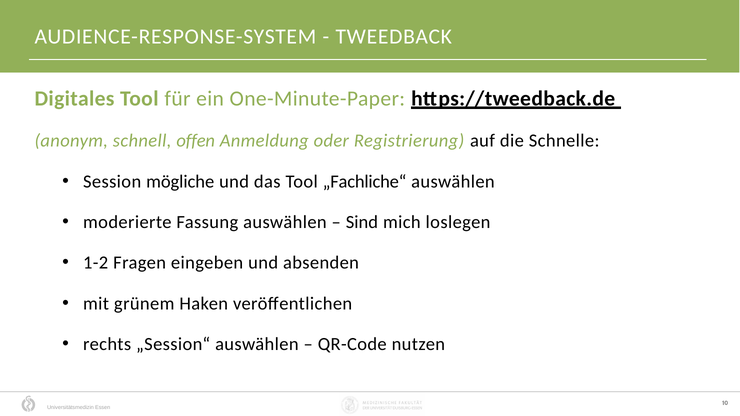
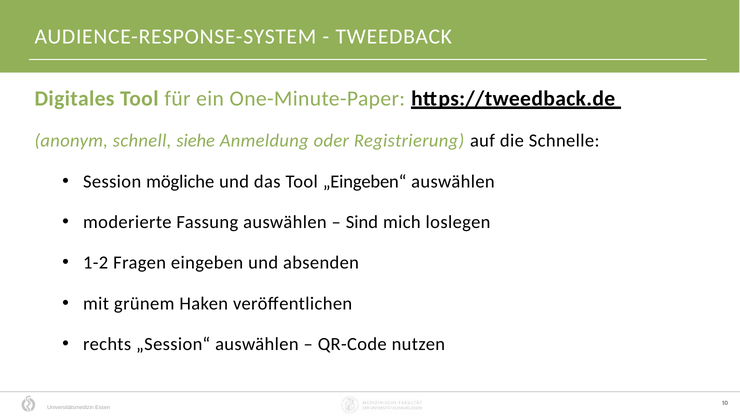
offen: offen -> siehe
„Fachliche“: „Fachliche“ -> „Eingeben“
